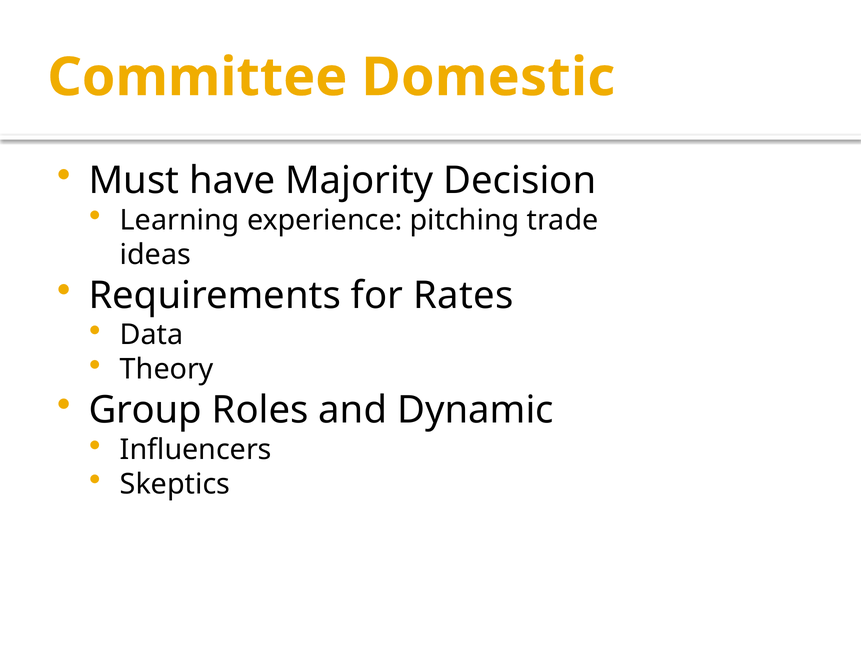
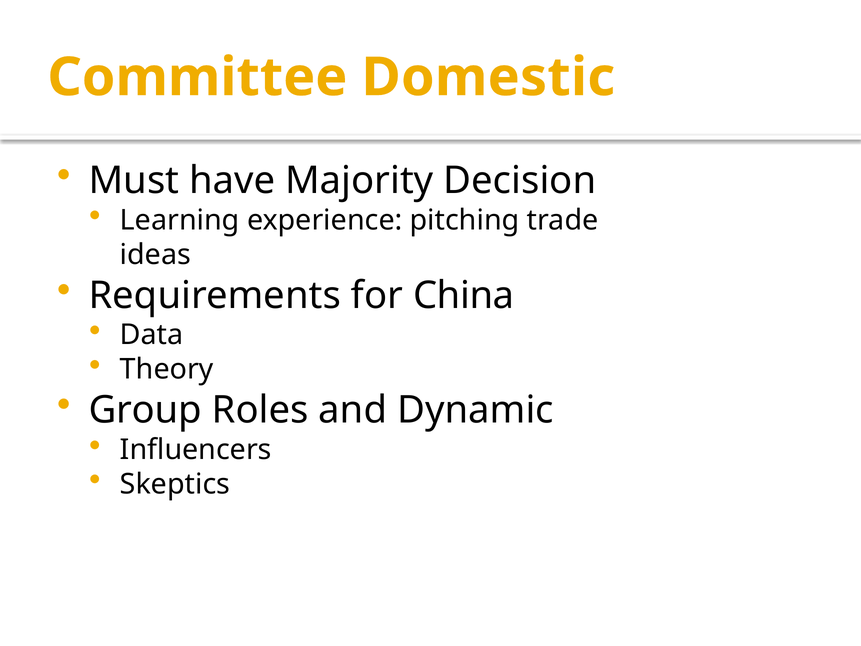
Rates: Rates -> China
